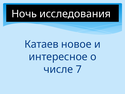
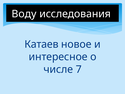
Ночь: Ночь -> Воду
